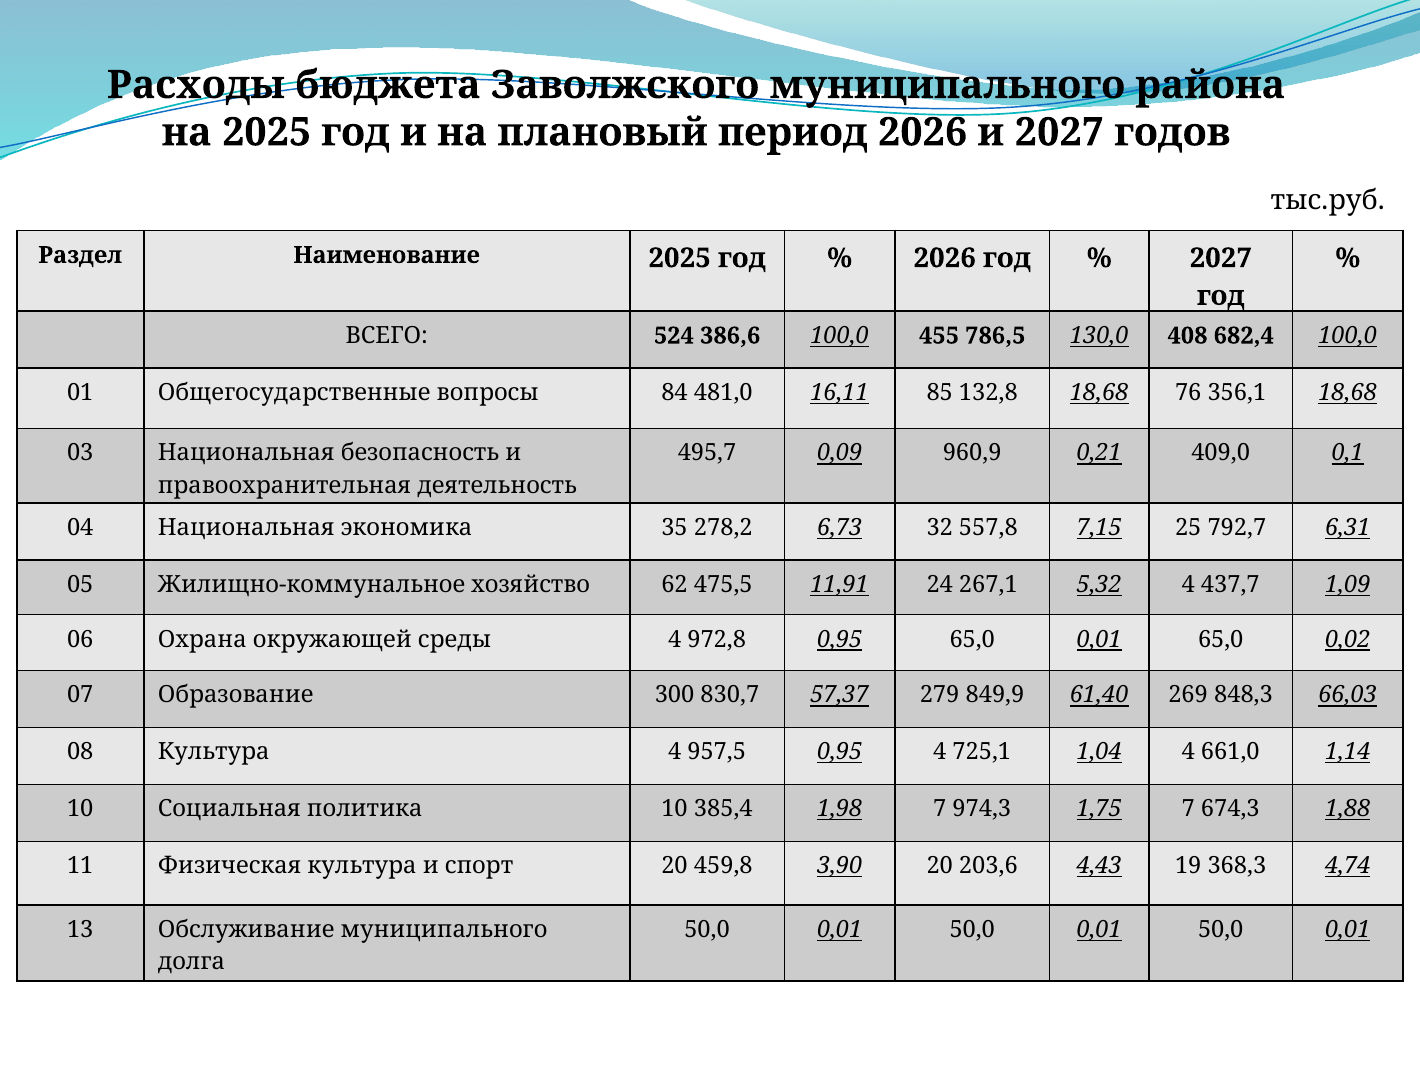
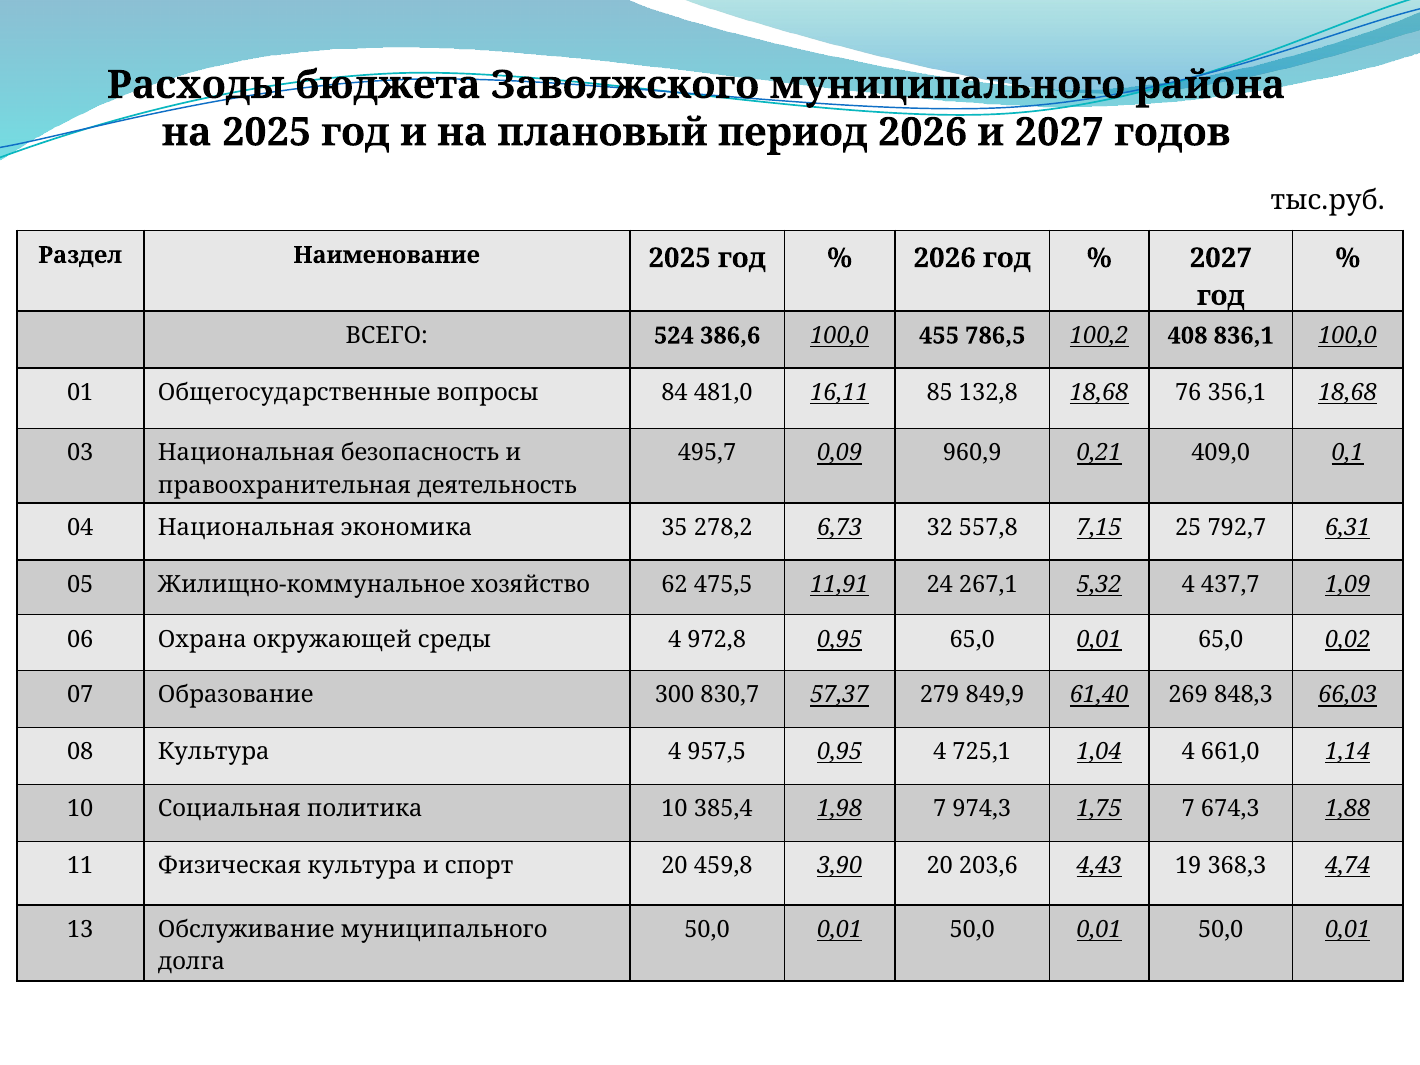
130,0: 130,0 -> 100,2
682,4: 682,4 -> 836,1
